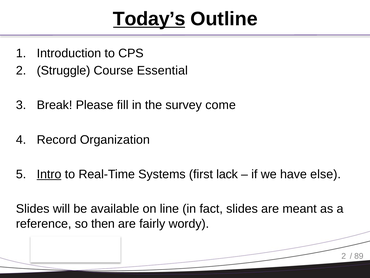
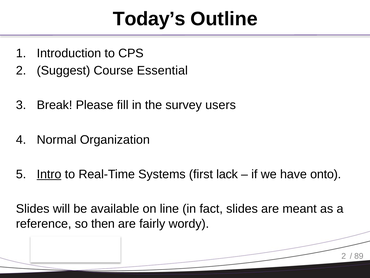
Today’s underline: present -> none
Struggle: Struggle -> Suggest
come: come -> users
Record: Record -> Normal
else: else -> onto
